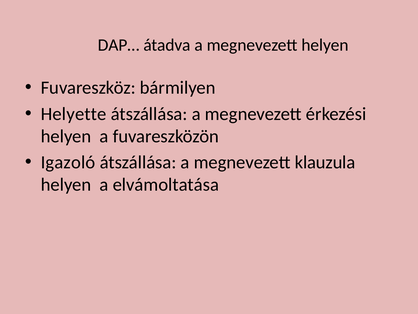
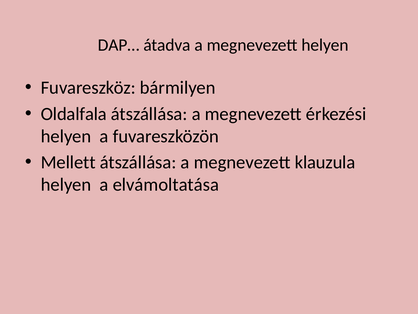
Helyette: Helyette -> Oldalfala
Igazoló: Igazoló -> Mellett
